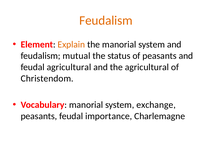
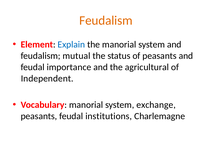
Explain colour: orange -> blue
feudal agricultural: agricultural -> importance
Christendom: Christendom -> Independent
importance: importance -> institutions
